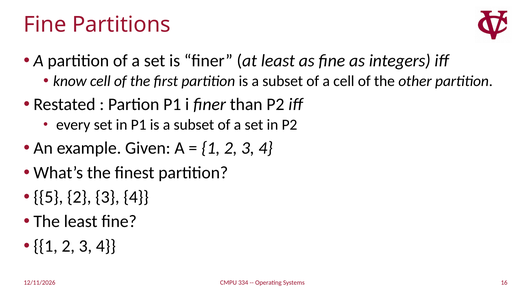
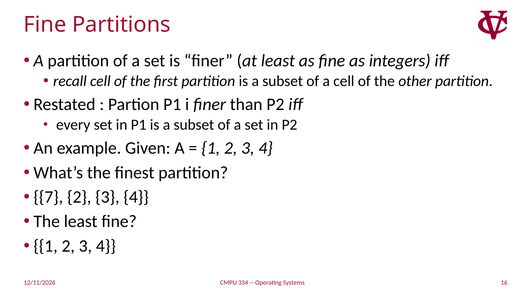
know: know -> recall
5: 5 -> 7
